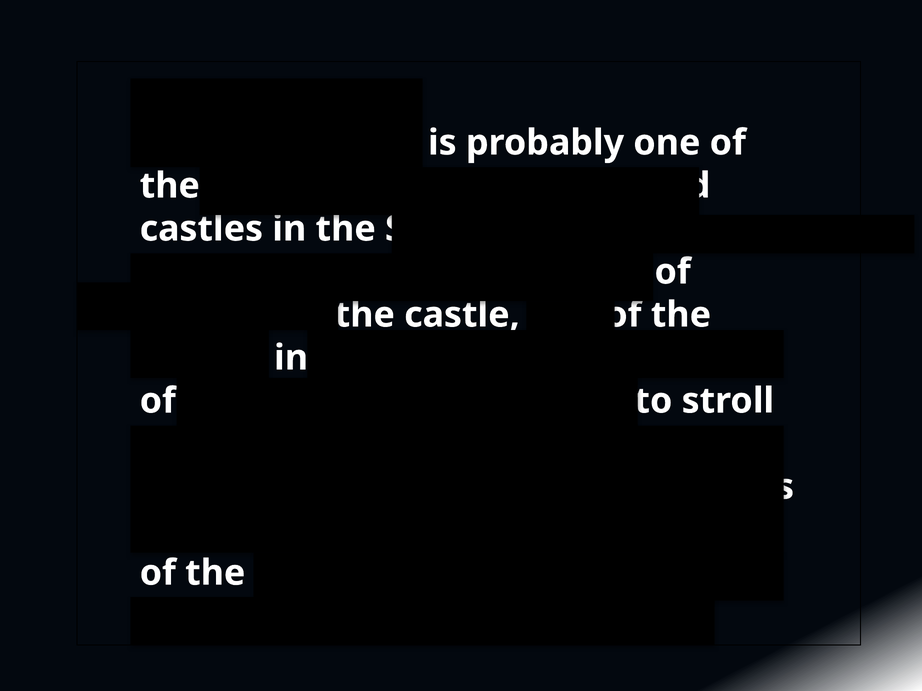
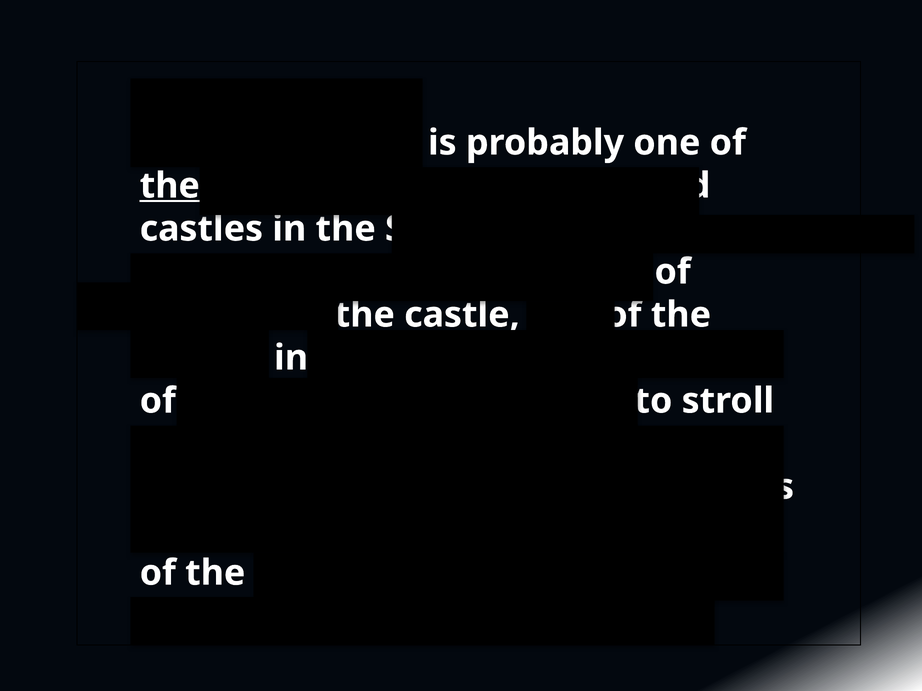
the at (170, 186) underline: none -> present
